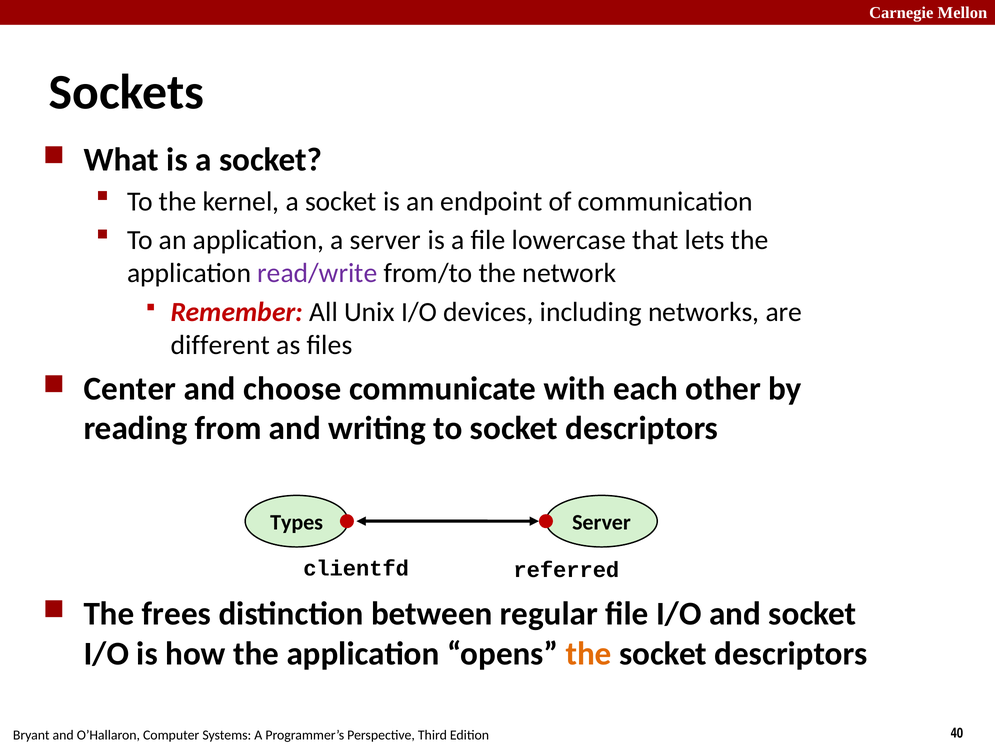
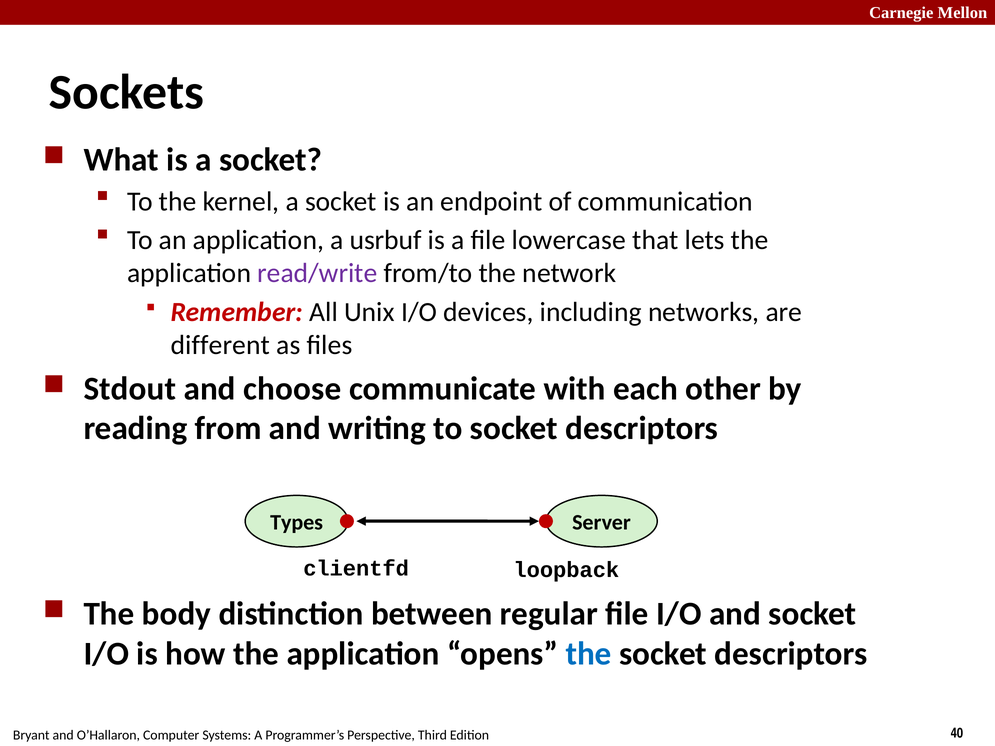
a server: server -> usrbuf
Center: Center -> Stdout
referred: referred -> loopback
frees: frees -> body
the at (589, 654) colour: orange -> blue
